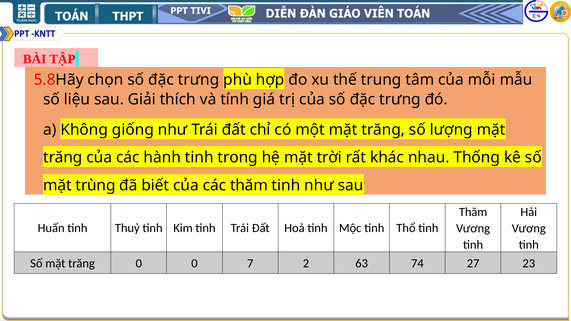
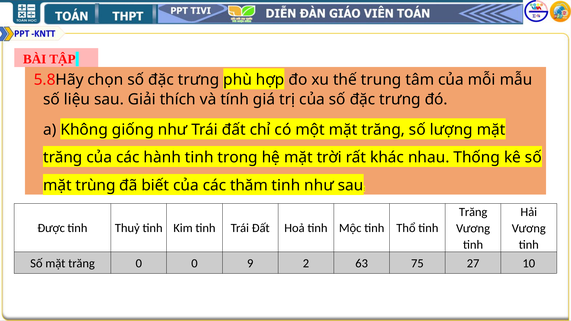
Thăm at (473, 212): Thăm -> Trăng
Huấn: Huấn -> Được
7: 7 -> 9
74: 74 -> 75
23: 23 -> 10
